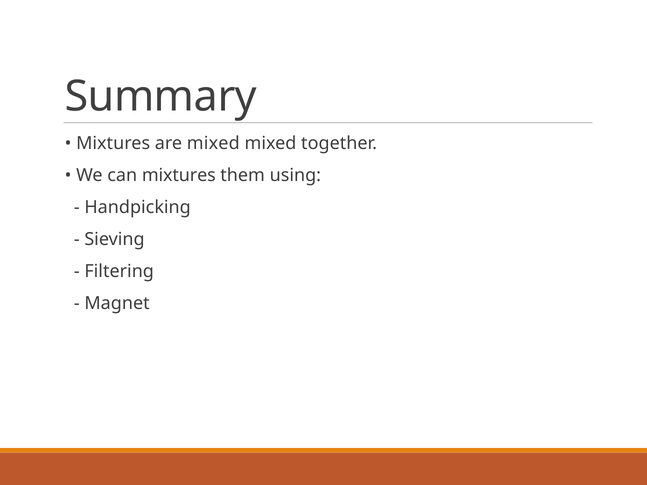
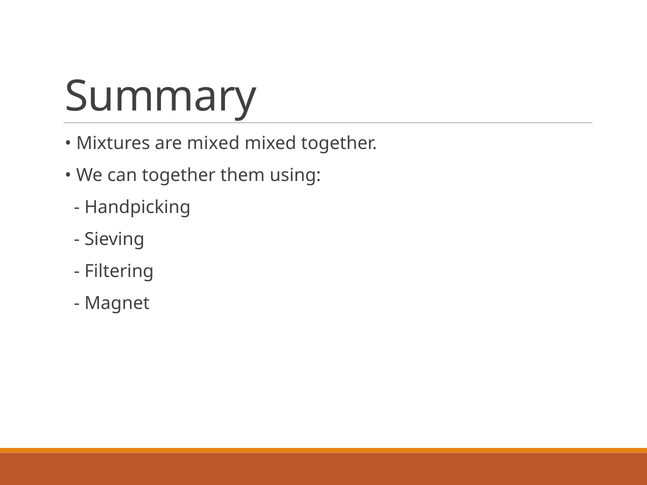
can mixtures: mixtures -> together
